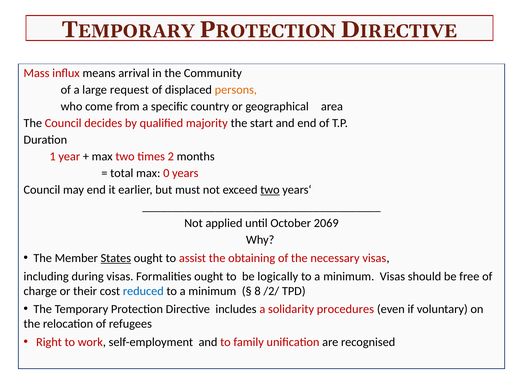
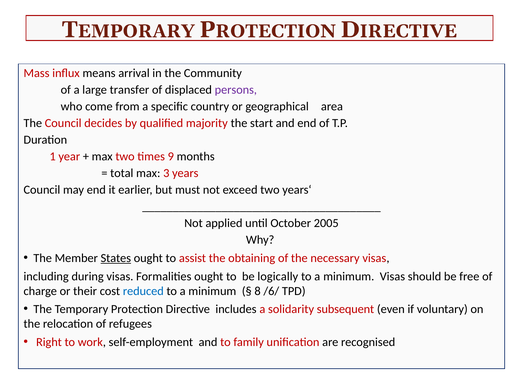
request: request -> transfer
persons colour: orange -> purple
2: 2 -> 9
0: 0 -> 3
two at (270, 190) underline: present -> none
2069: 2069 -> 2005
/2/: /2/ -> /6/
procedures: procedures -> subsequent
